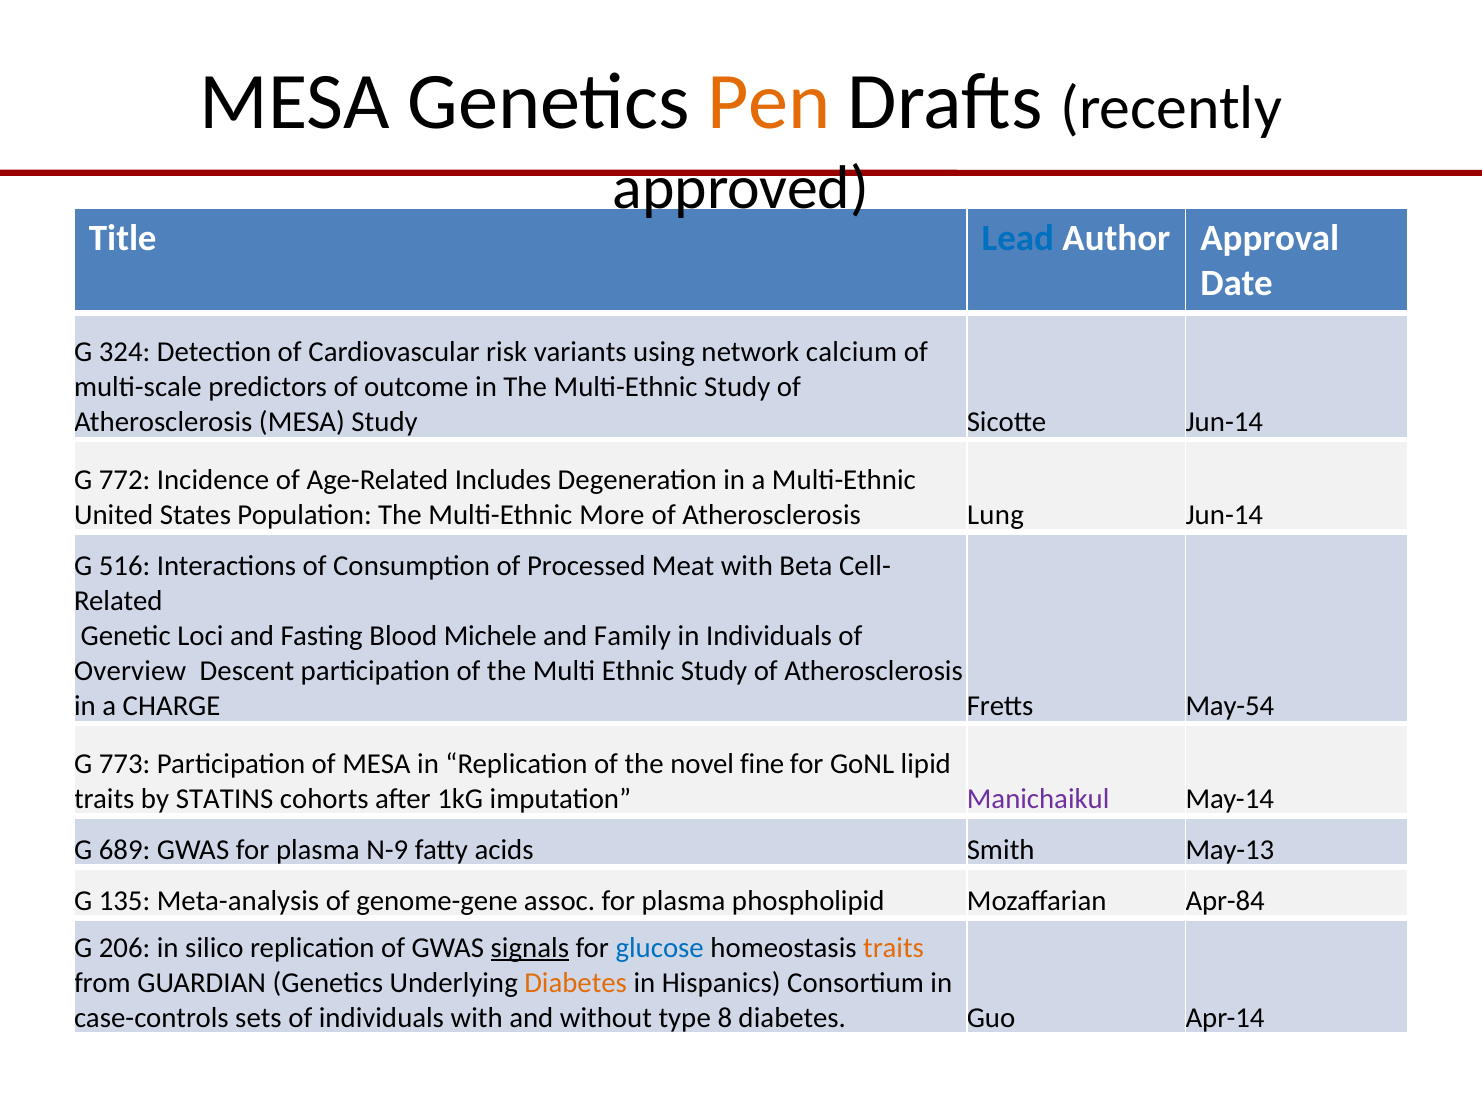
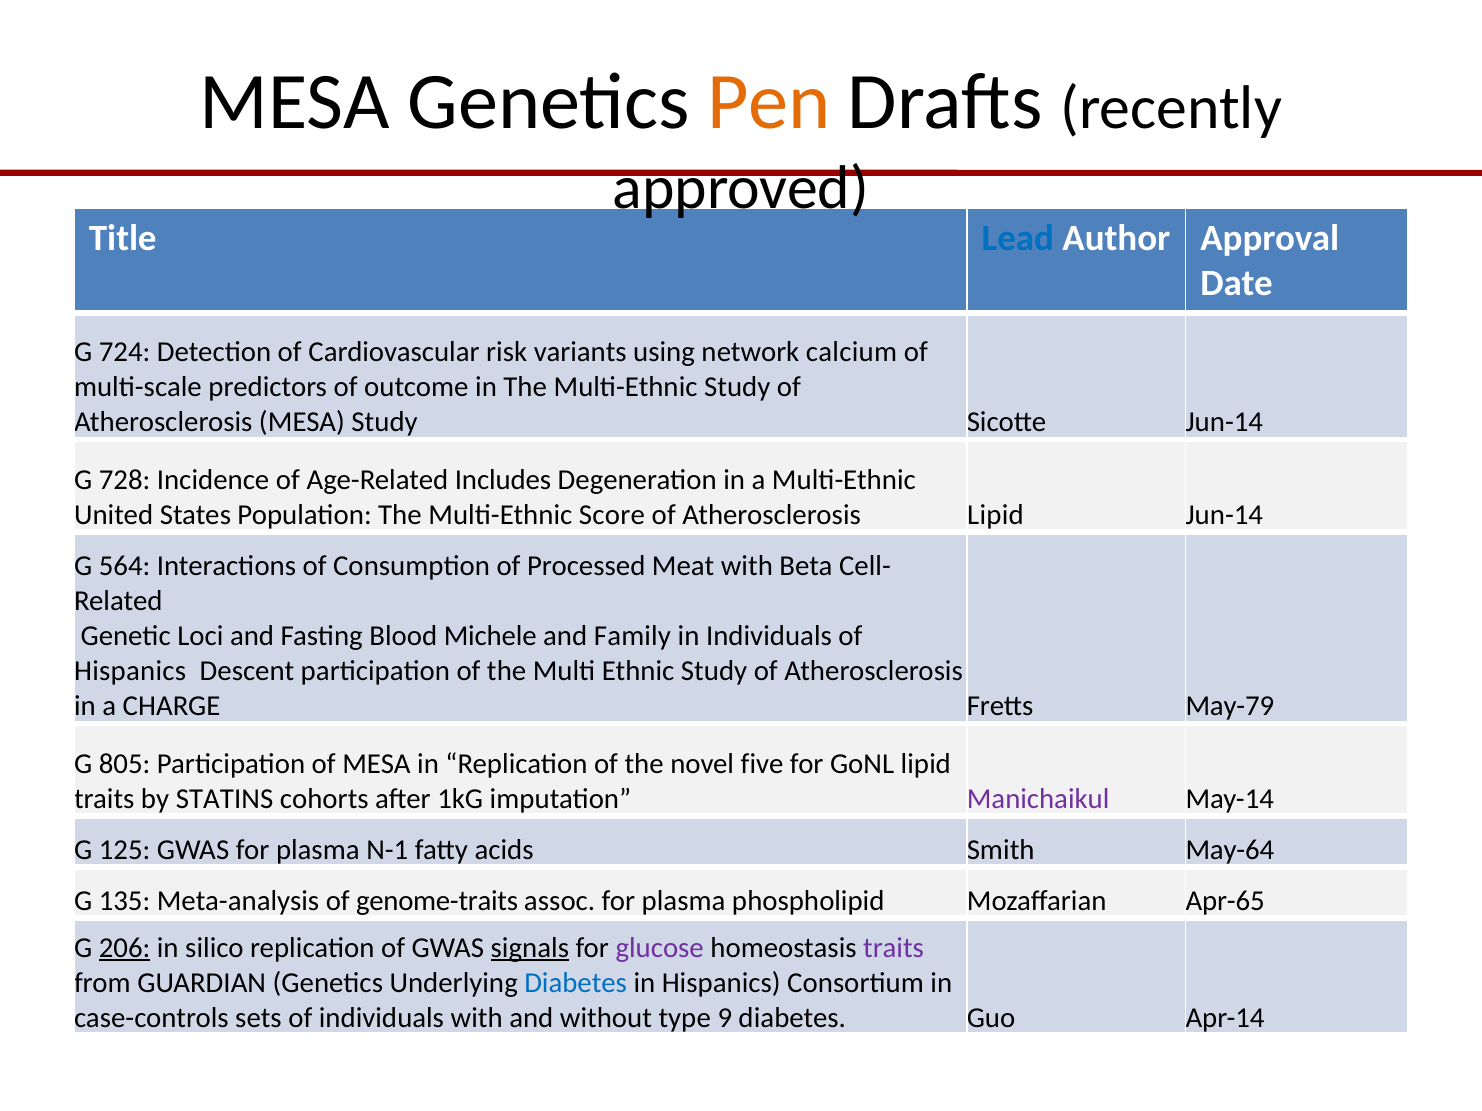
324: 324 -> 724
772: 772 -> 728
More: More -> Score
Atherosclerosis Lung: Lung -> Lipid
516: 516 -> 564
Overview at (130, 672): Overview -> Hispanics
May-54: May-54 -> May-79
773: 773 -> 805
fine: fine -> five
689: 689 -> 125
N-9: N-9 -> N-1
May-13: May-13 -> May-64
genome-gene: genome-gene -> genome-traits
Apr-84: Apr-84 -> Apr-65
206 underline: none -> present
glucose colour: blue -> purple
traits at (894, 948) colour: orange -> purple
Diabetes at (576, 983) colour: orange -> blue
8: 8 -> 9
